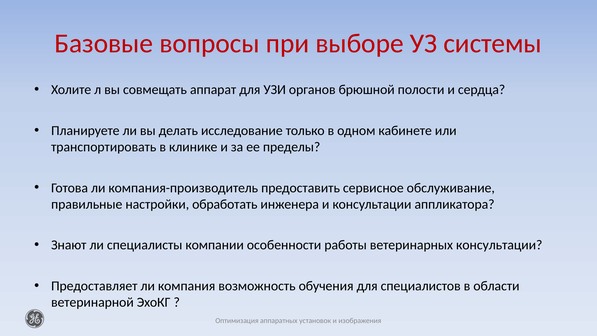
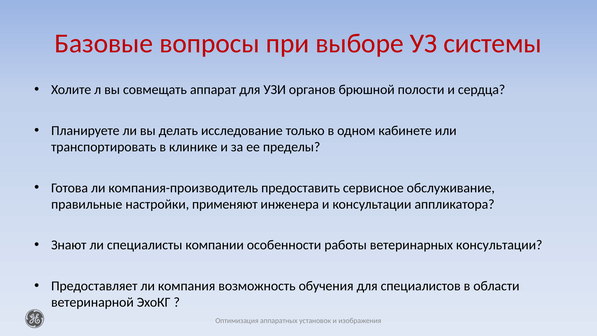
обработать: обработать -> применяют
